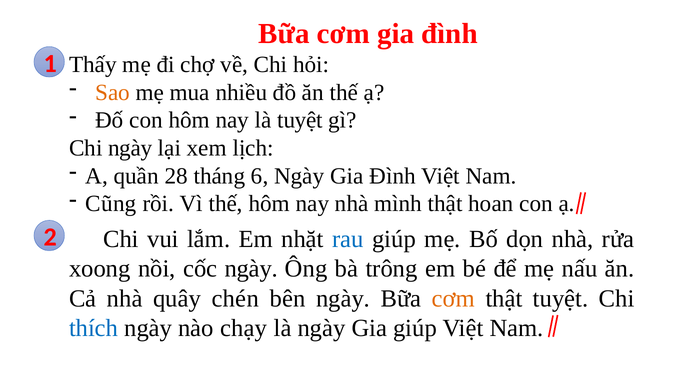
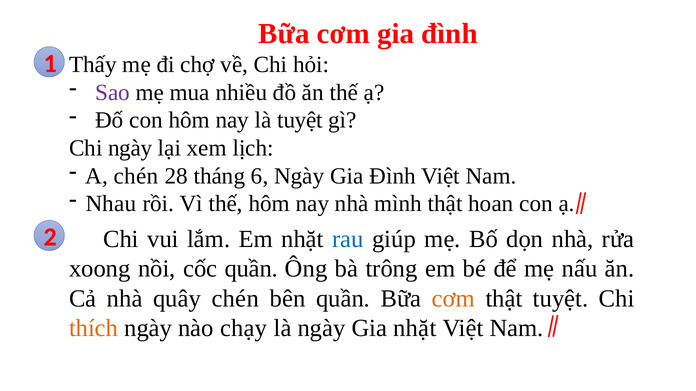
Sao colour: orange -> purple
A quần: quần -> chén
Cũng: Cũng -> Nhau
cốc ngày: ngày -> quần
bên ngày: ngày -> quần
thích colour: blue -> orange
Gia giúp: giúp -> nhặt
